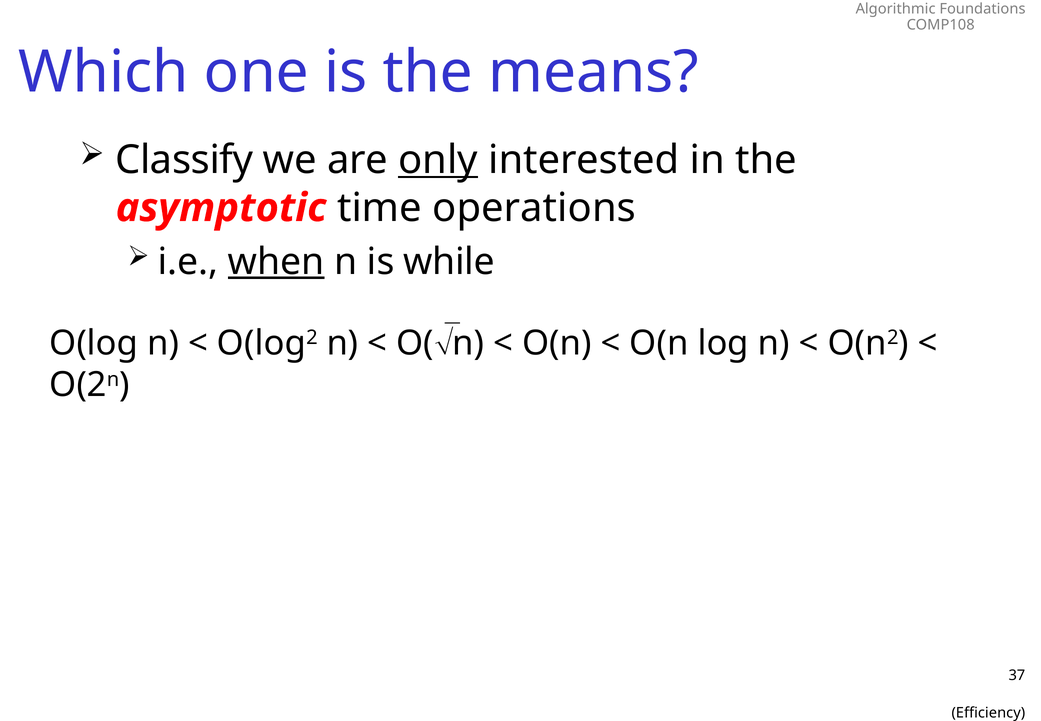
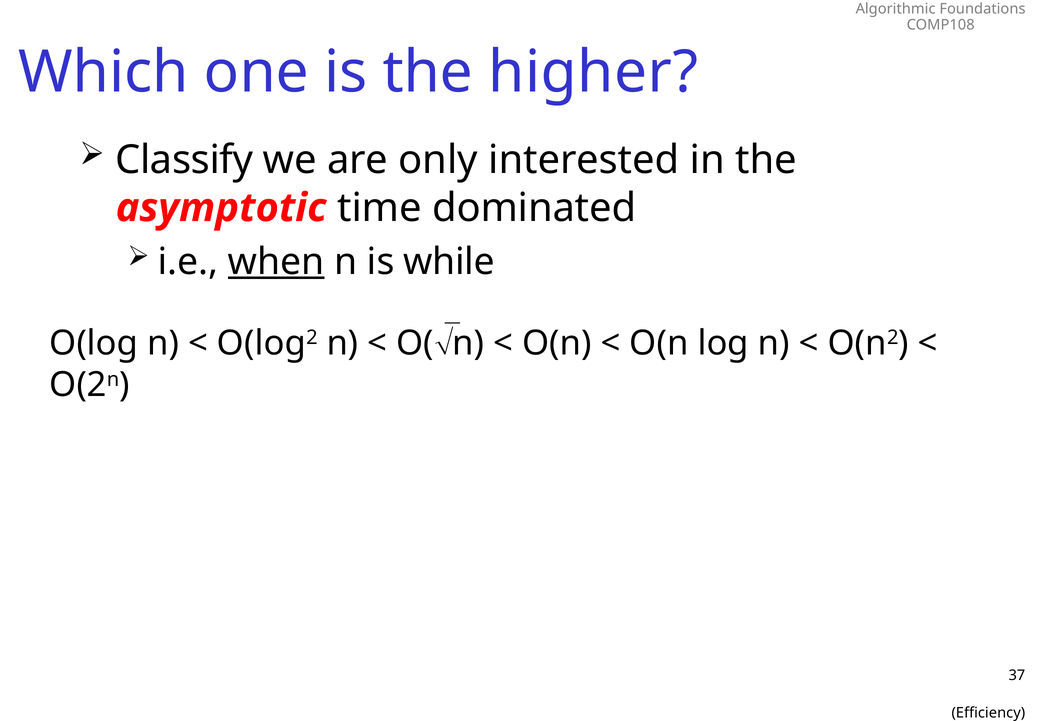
means: means -> higher
only underline: present -> none
operations: operations -> dominated
